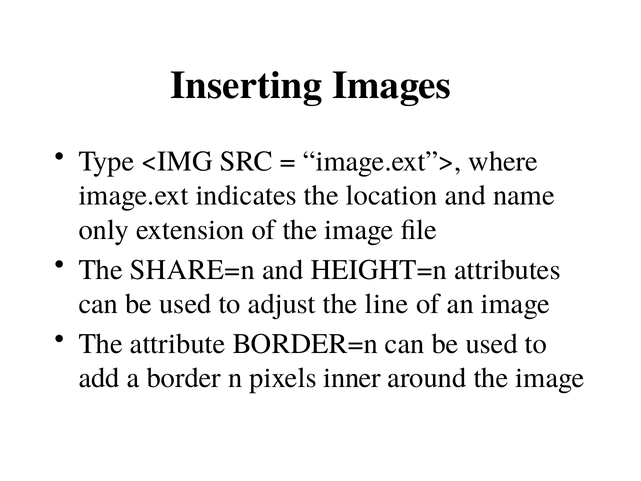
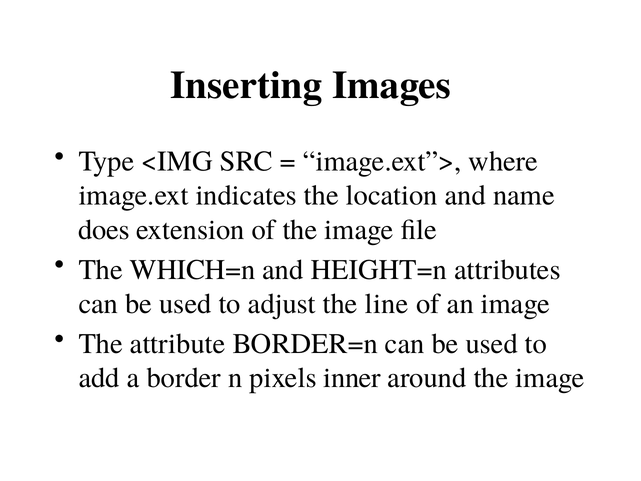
only: only -> does
SHARE=n: SHARE=n -> WHICH=n
